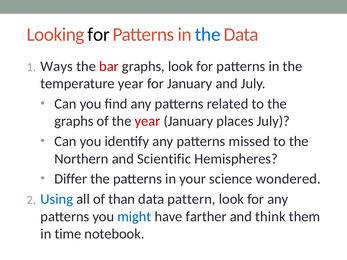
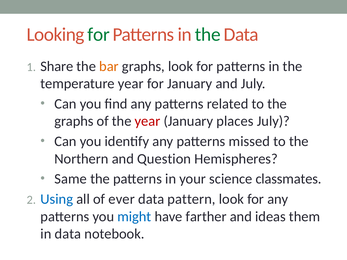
for at (99, 35) colour: black -> green
the at (208, 35) colour: blue -> green
Ways: Ways -> Share
bar colour: red -> orange
Scientific: Scientific -> Question
Differ: Differ -> Same
wondered: wondered -> classmates
than: than -> ever
think: think -> ideas
in time: time -> data
